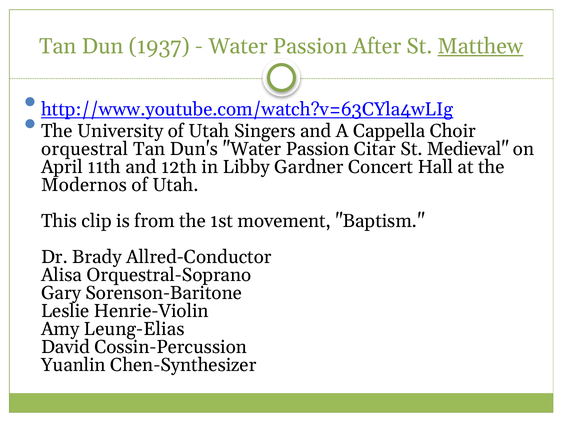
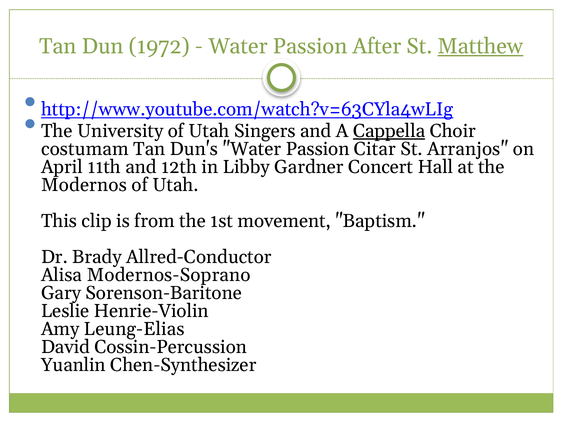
1937: 1937 -> 1972
Cappella underline: none -> present
orquestral: orquestral -> costumam
Medieval: Medieval -> Arranjos
Orquestral-Soprano: Orquestral-Soprano -> Modernos-Soprano
